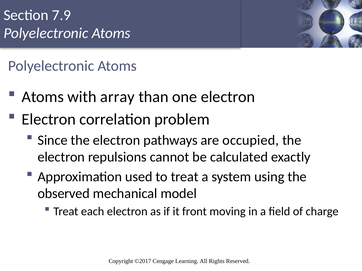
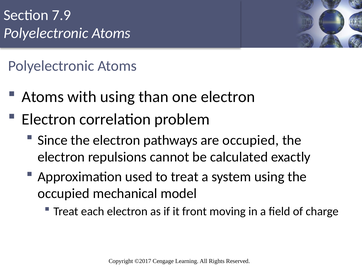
with array: array -> using
observed at (64, 194): observed -> occupied
